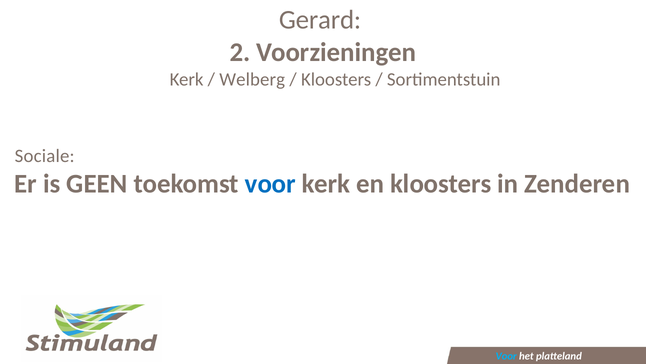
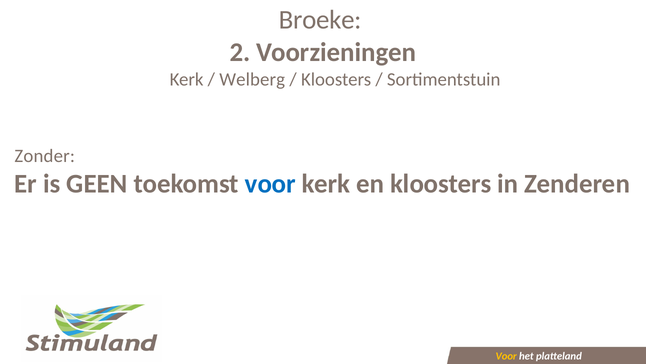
Gerard: Gerard -> Broeke
Sociale: Sociale -> Zonder
Voor at (506, 355) colour: light blue -> yellow
